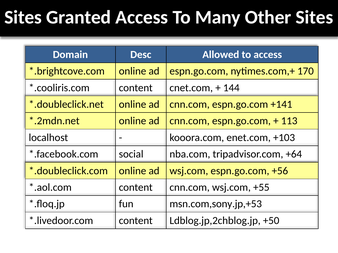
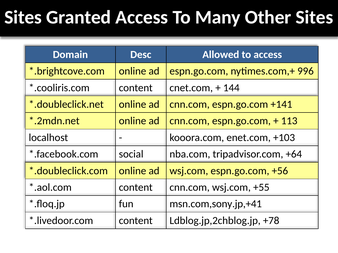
170: 170 -> 996
msn.com,sony.jp,+53: msn.com,sony.jp,+53 -> msn.com,sony.jp,+41
+50: +50 -> +78
